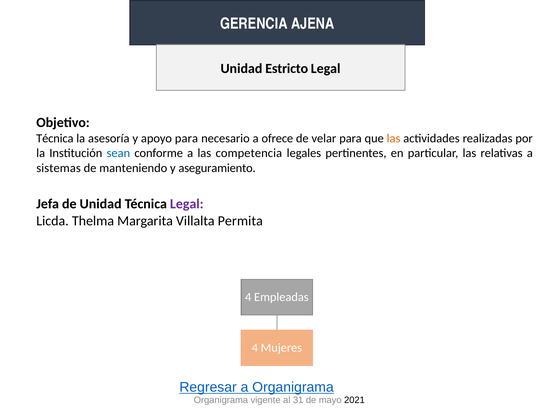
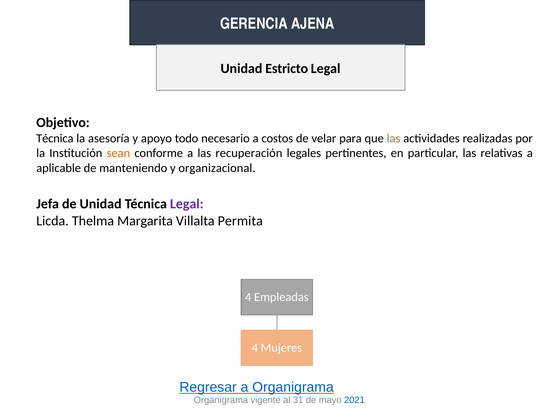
apoyo para: para -> todo
ofrece: ofrece -> costos
sean colour: blue -> orange
competencia: competencia -> recuperación
sistemas: sistemas -> aplicable
aseguramiento: aseguramiento -> organizacional
2021 colour: black -> blue
